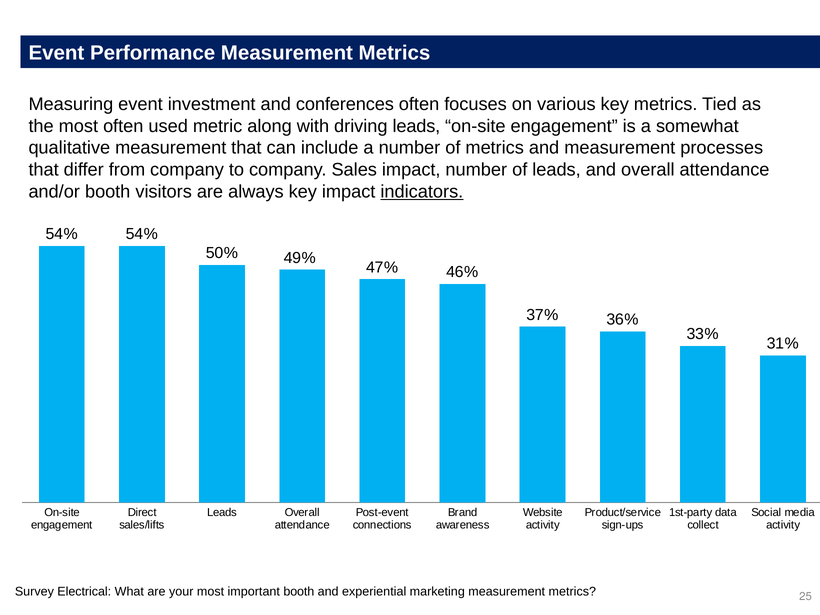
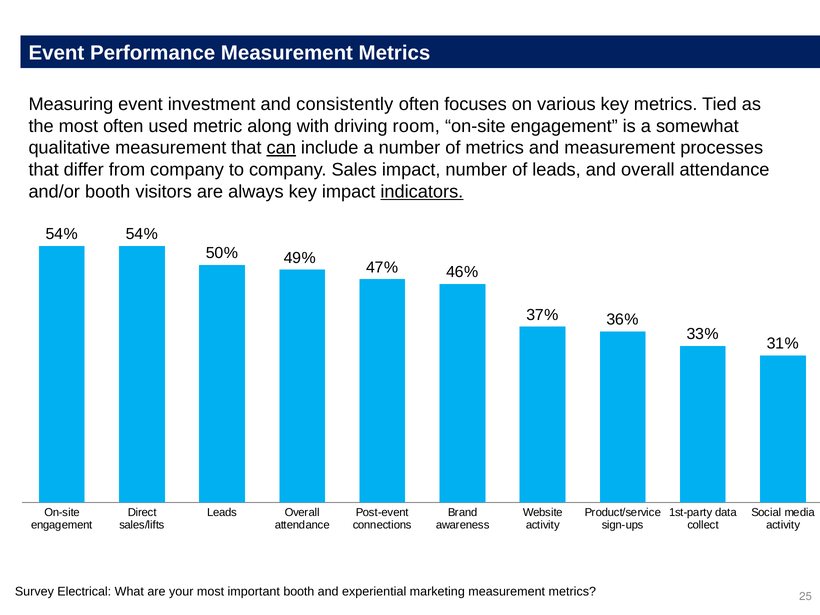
conferences: conferences -> consistently
driving leads: leads -> room
can underline: none -> present
